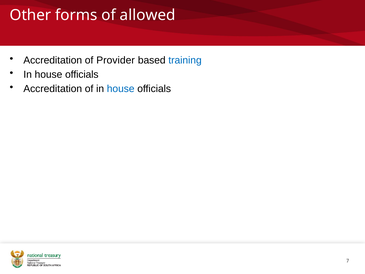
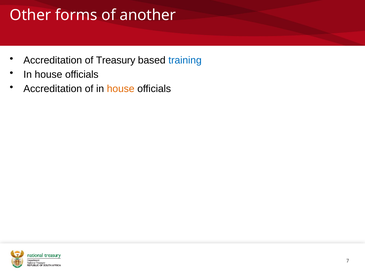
allowed: allowed -> another
Provider: Provider -> Treasury
house at (121, 89) colour: blue -> orange
